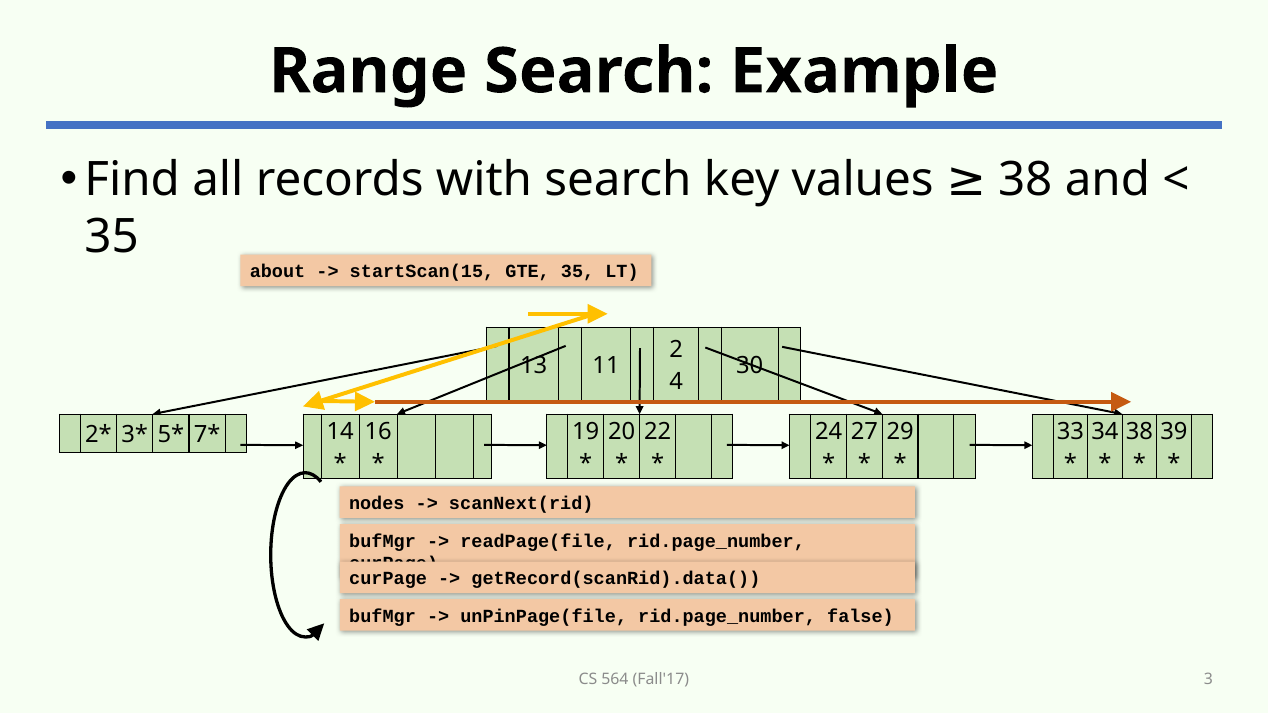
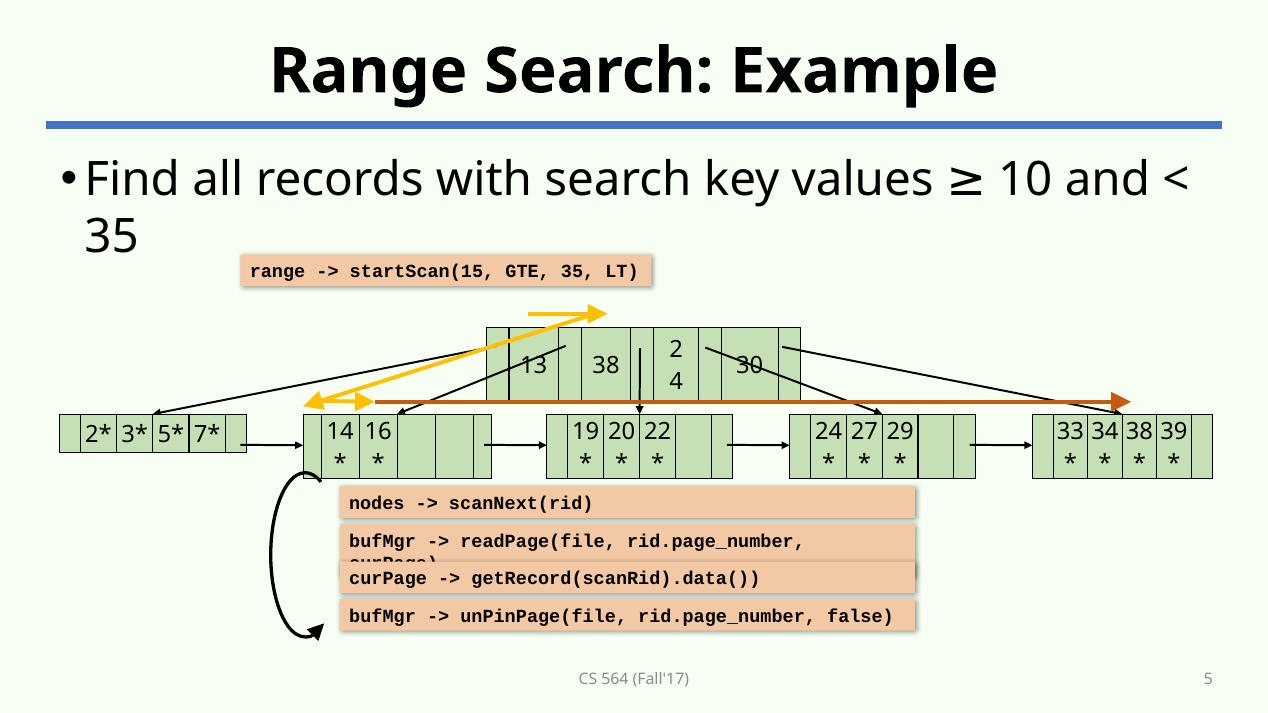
values 38: 38 -> 10
about at (277, 272): about -> range
11 at (606, 366): 11 -> 38
3: 3 -> 5
